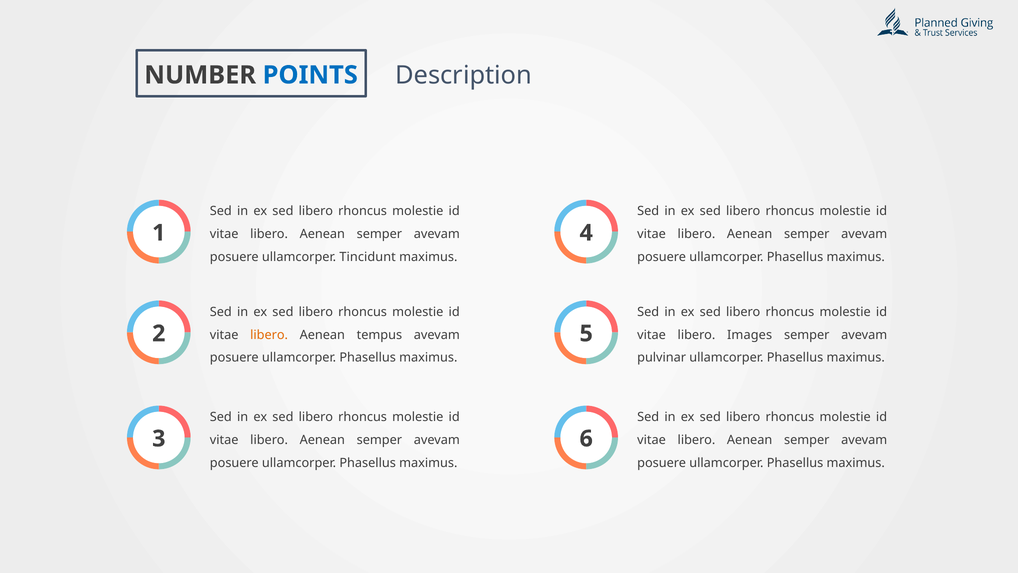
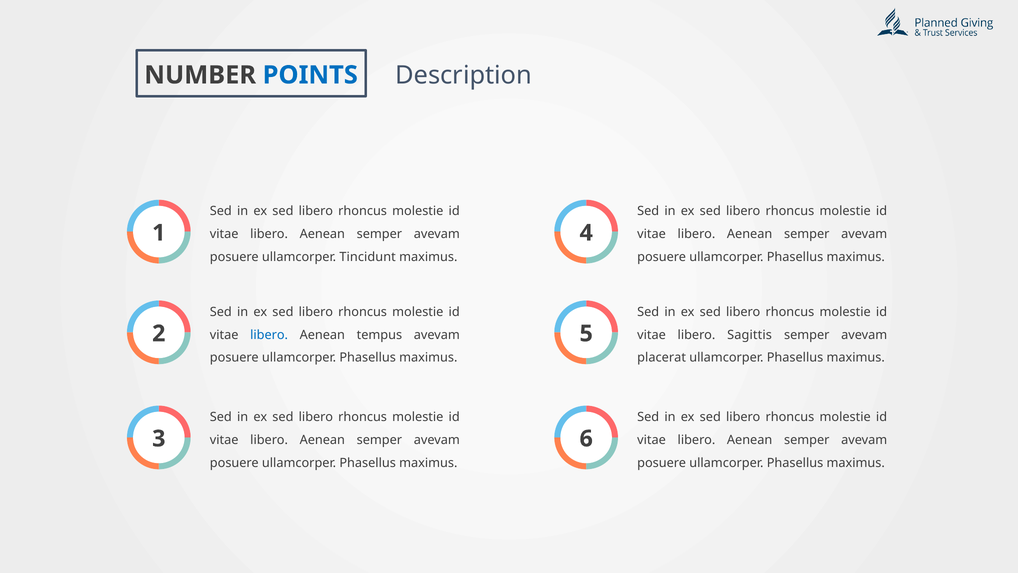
libero at (269, 335) colour: orange -> blue
Images: Images -> Sagittis
pulvinar: pulvinar -> placerat
